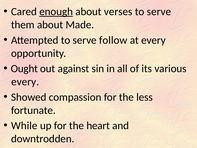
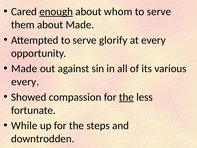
verses: verses -> whom
follow: follow -> glorify
Ought at (24, 68): Ought -> Made
the at (126, 97) underline: none -> present
heart: heart -> steps
